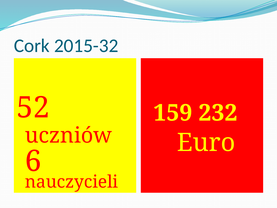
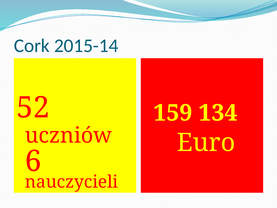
2015-32: 2015-32 -> 2015-14
232: 232 -> 134
